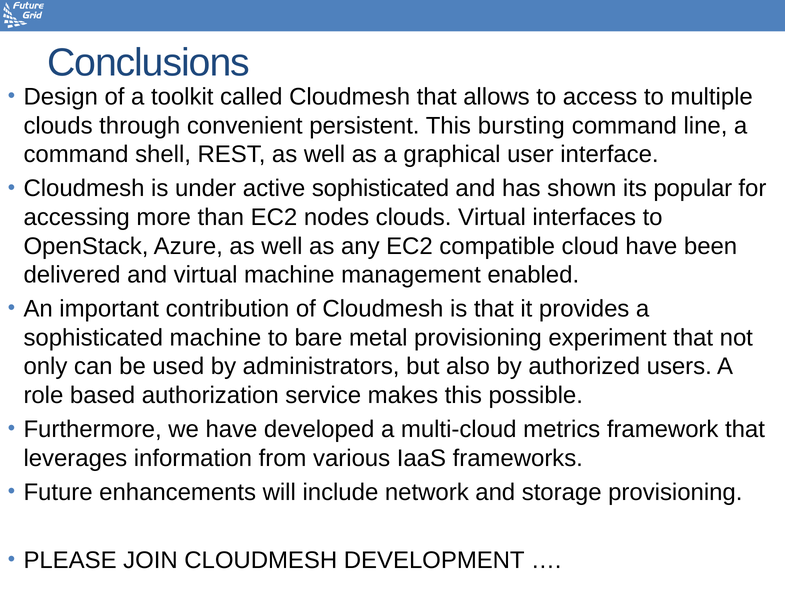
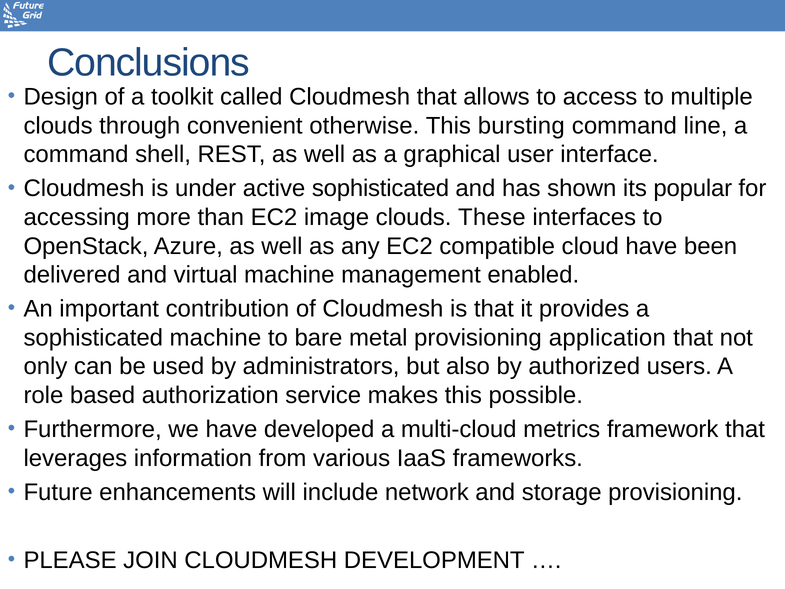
persistent: persistent -> otherwise
nodes: nodes -> image
clouds Virtual: Virtual -> These
experiment: experiment -> application
